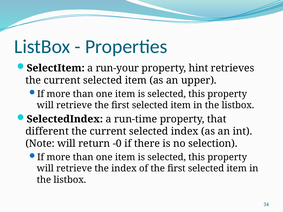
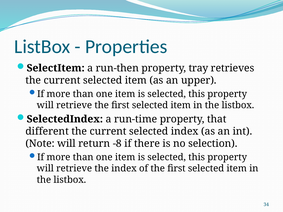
run-your: run-your -> run-then
hint: hint -> tray
-0: -0 -> -8
